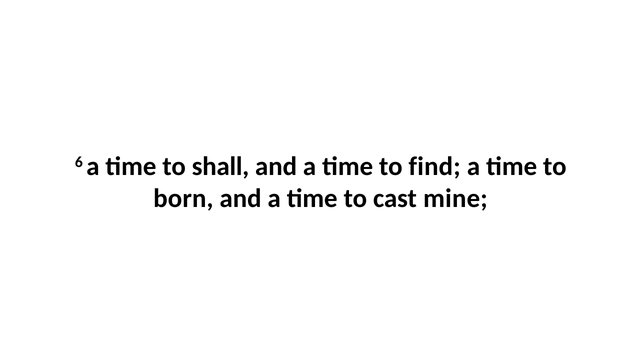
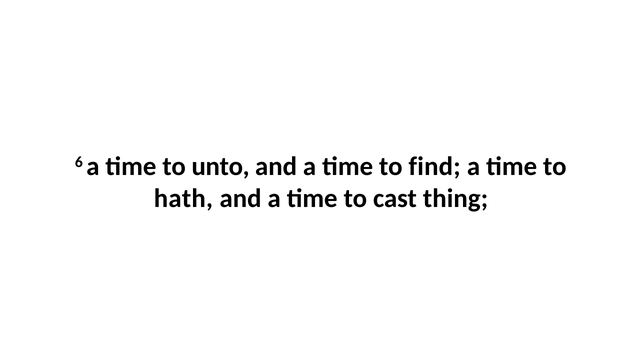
shall: shall -> unto
born: born -> hath
mine: mine -> thing
